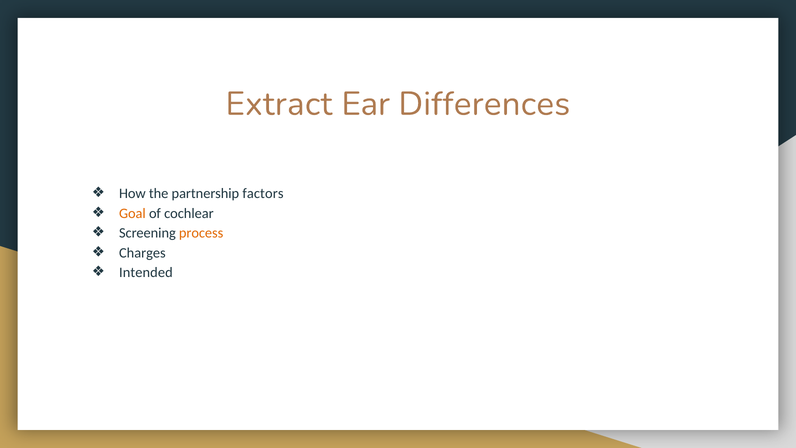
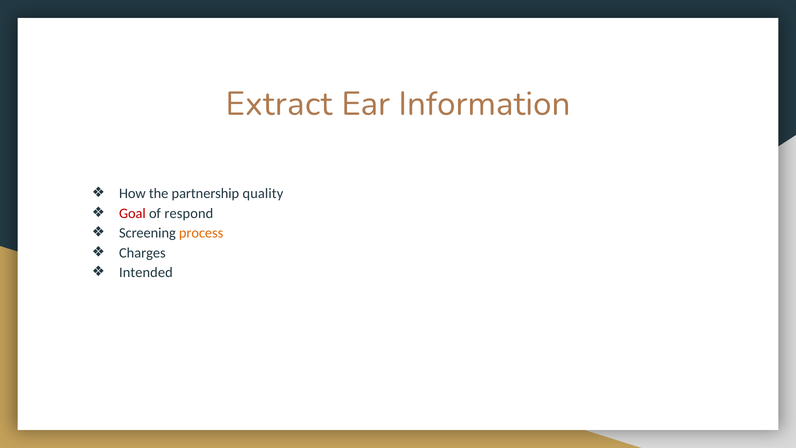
Differences: Differences -> Information
factors: factors -> quality
Goal colour: orange -> red
cochlear: cochlear -> respond
